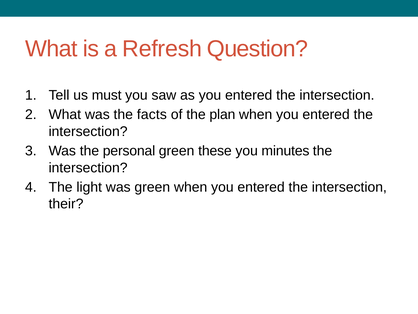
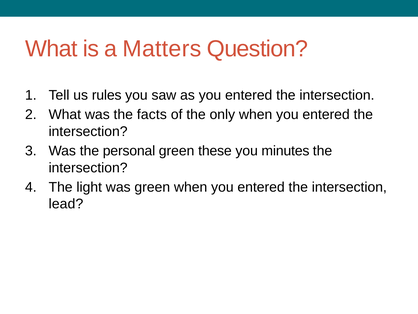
Refresh: Refresh -> Matters
must: must -> rules
plan: plan -> only
their: their -> lead
